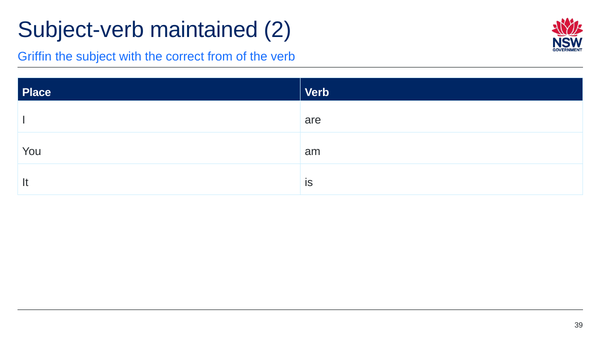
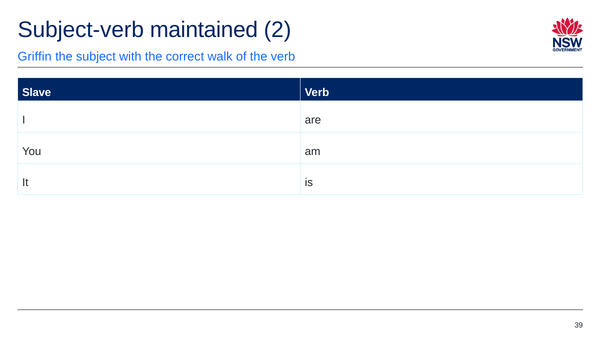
from: from -> walk
Place: Place -> Slave
